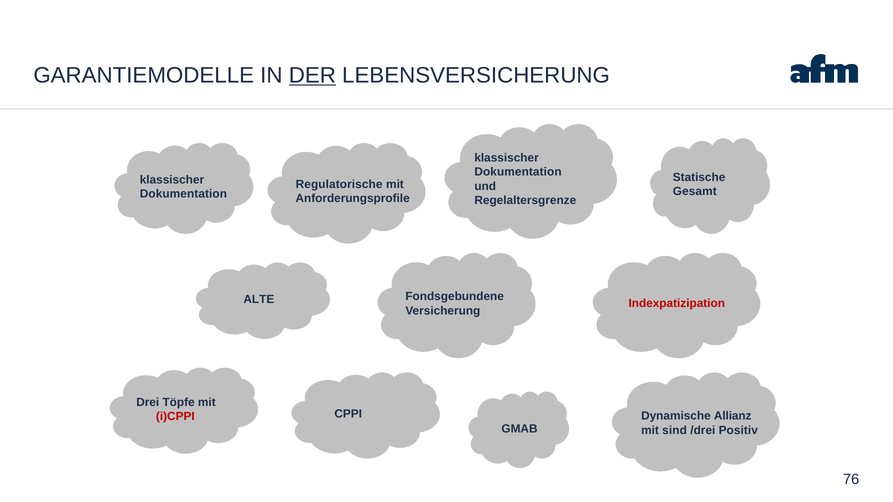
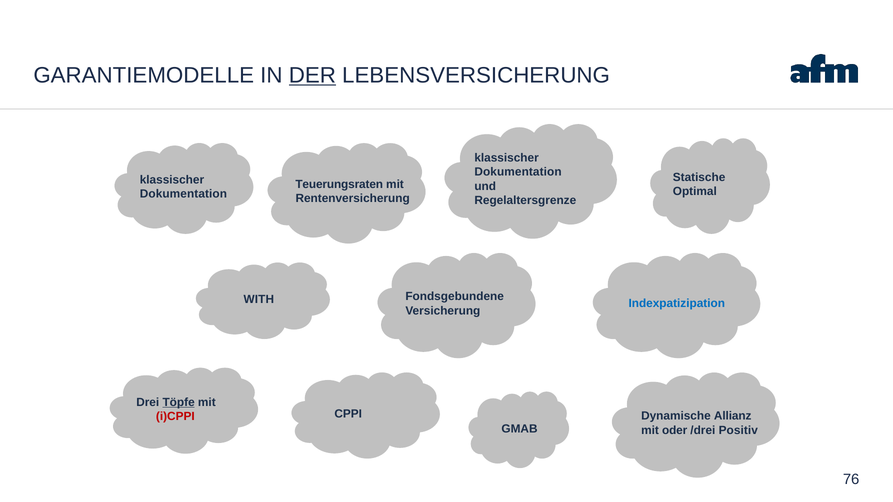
Regulatorische: Regulatorische -> Teuerungsraten
Gesamt: Gesamt -> Optimal
Anforderungsprofile: Anforderungsprofile -> Rentenversicherung
ALTE: ALTE -> WITH
Indexpatizipation colour: red -> blue
Töpfe underline: none -> present
sind: sind -> oder
